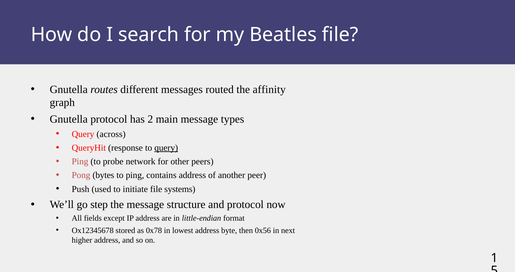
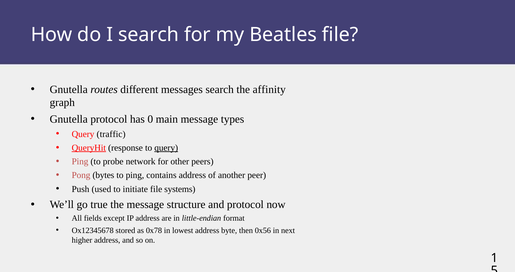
messages routed: routed -> search
2: 2 -> 0
across: across -> traffic
QueryHit underline: none -> present
step: step -> true
